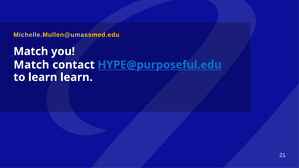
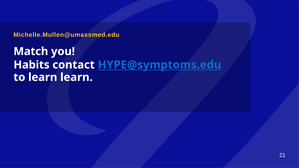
Match at (31, 65): Match -> Habits
HYPE@purposeful.edu: HYPE@purposeful.edu -> HYPE@symptoms.edu
